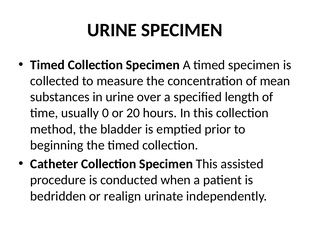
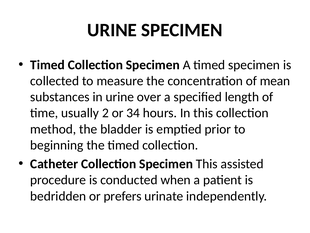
0: 0 -> 2
20: 20 -> 34
realign: realign -> prefers
